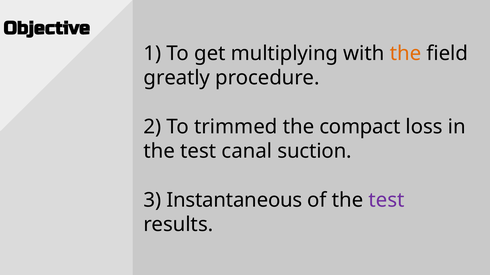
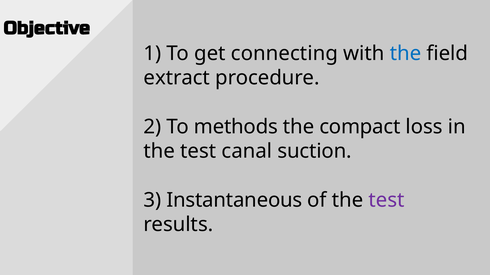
multiplying: multiplying -> connecting
the at (406, 53) colour: orange -> blue
greatly: greatly -> extract
trimmed: trimmed -> methods
